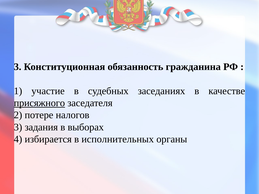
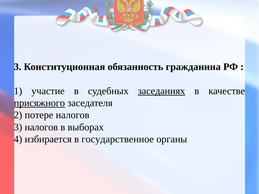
заседаниях underline: none -> present
3 задания: задания -> налогов
исполнительных: исполнительных -> государственное
